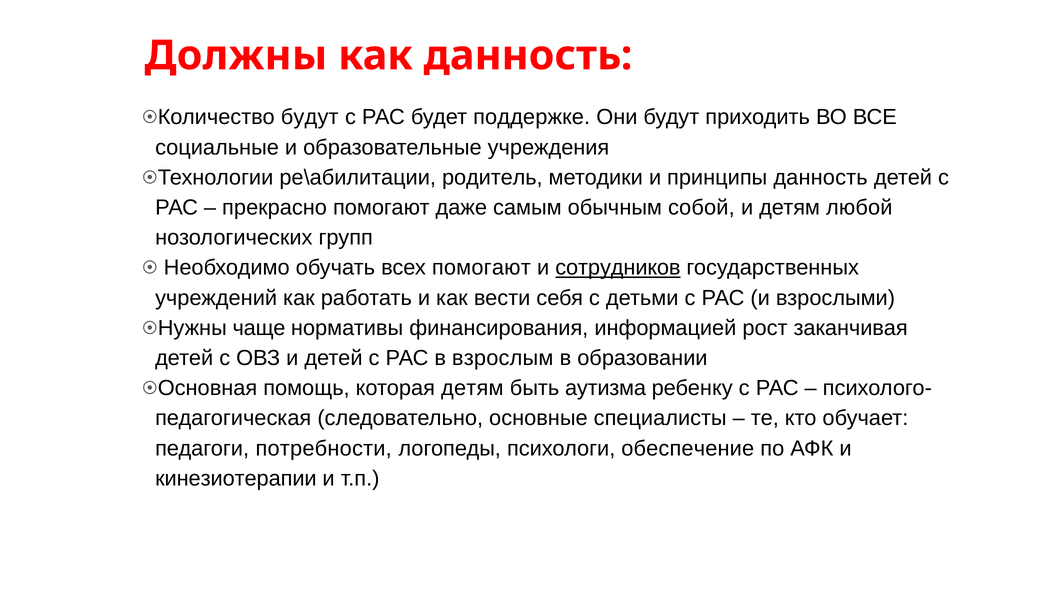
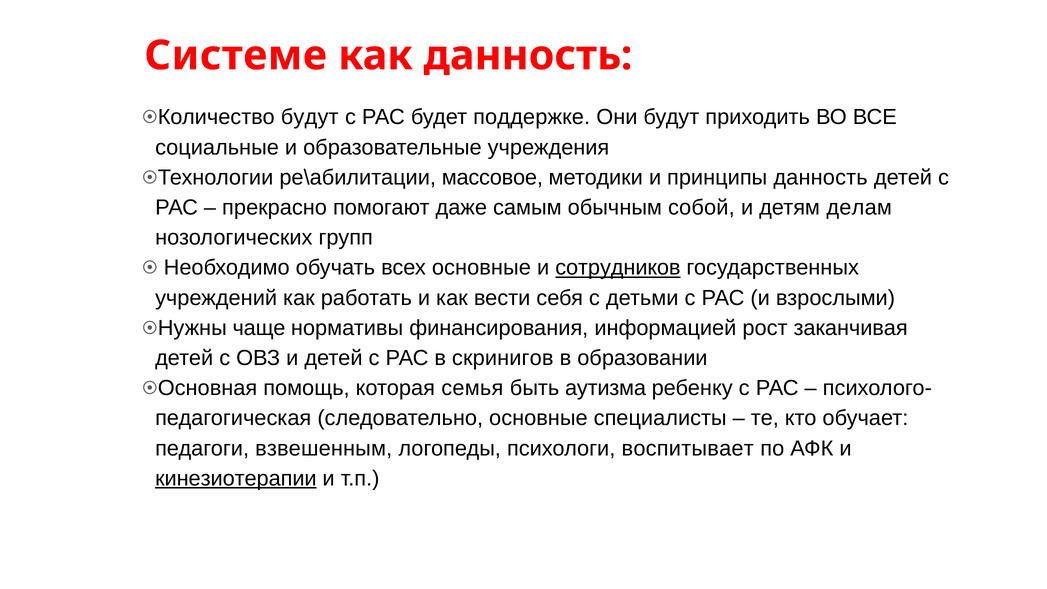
Должны: Должны -> Системе
родитель: родитель -> массовое
любой: любой -> делам
всех помогают: помогают -> основные
взрослым: взрослым -> скринигов
которая детям: детям -> семья
потребности: потребности -> взвешенным
обеспечение: обеспечение -> воспитывает
кинезиотерапии underline: none -> present
